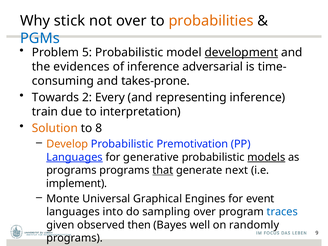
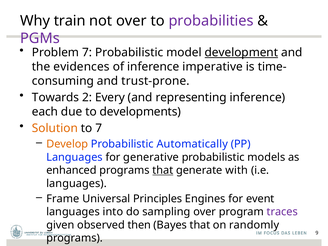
stick: stick -> train
probabilities colour: orange -> purple
PGMs colour: blue -> purple
Problem 5: 5 -> 7
adversarial: adversarial -> imperative
takes-prone: takes-prone -> trust-prone
train: train -> each
interpretation: interpretation -> developments
to 8: 8 -> 7
Premotivation: Premotivation -> Automatically
Languages at (75, 157) underline: present -> none
models underline: present -> none
programs at (71, 170): programs -> enhanced
next: next -> with
implement at (77, 183): implement -> languages
Monte: Monte -> Frame
Graphical: Graphical -> Principles
traces colour: blue -> purple
Bayes well: well -> that
